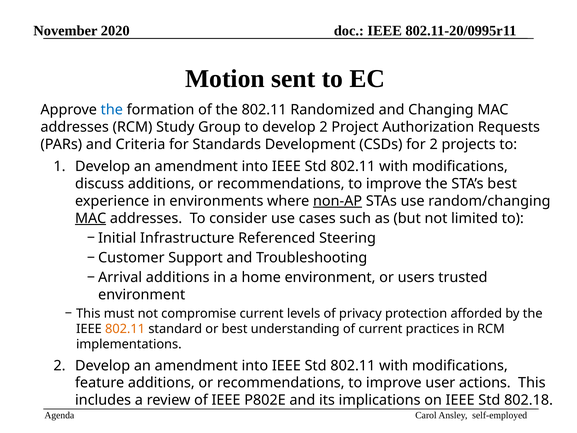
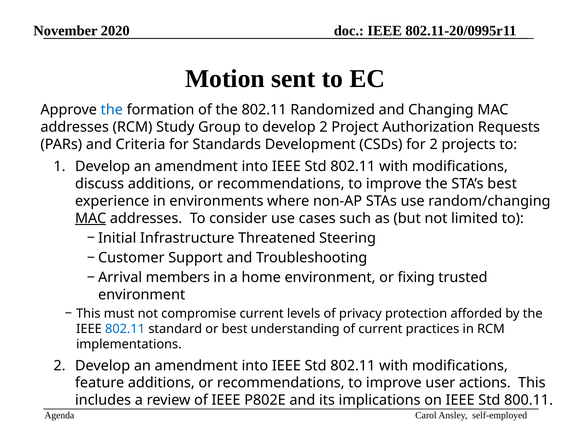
non-AP underline: present -> none
Referenced: Referenced -> Threatened
additions at (178, 277): additions -> members
users: users -> fixing
802.11 at (125, 329) colour: orange -> blue
802.18: 802.18 -> 800.11
